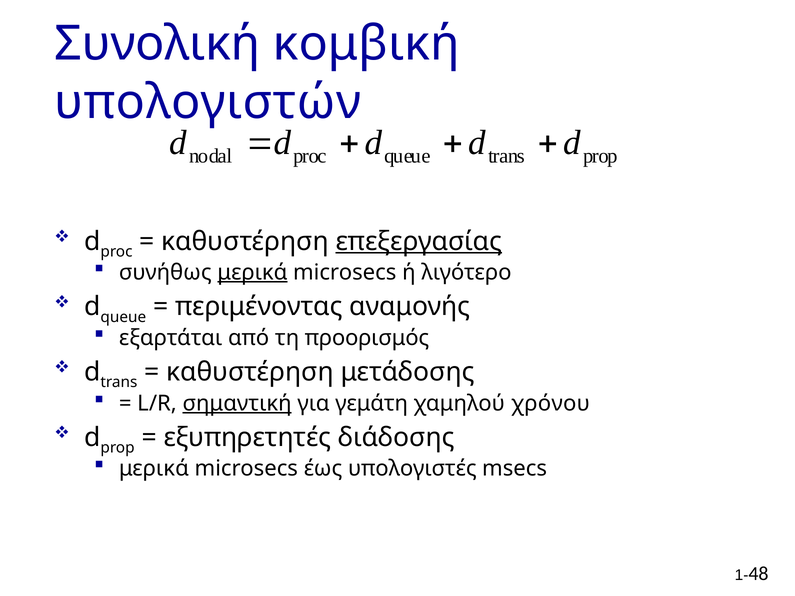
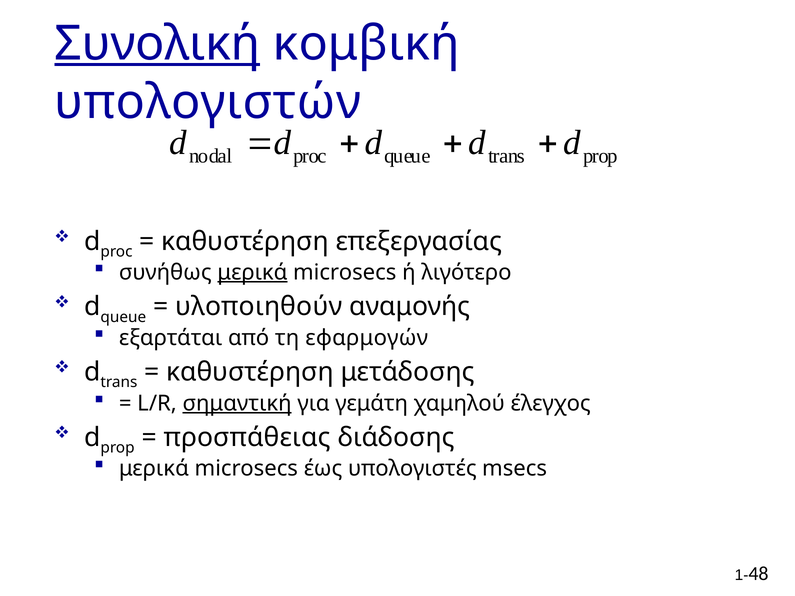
Συνολική underline: none -> present
επεξεργασίας underline: present -> none
περιμένοντας: περιμένοντας -> υλοποιηθούν
προορισμός: προορισμός -> εφαρμογών
χρόνου: χρόνου -> έλεγχος
εξυπηρετητές: εξυπηρετητές -> προσπάθειας
